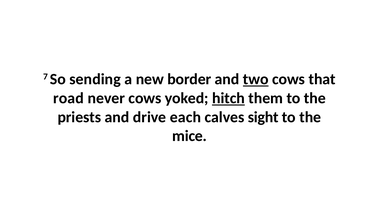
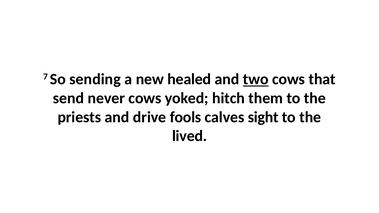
border: border -> healed
road: road -> send
hitch underline: present -> none
each: each -> fools
mice: mice -> lived
